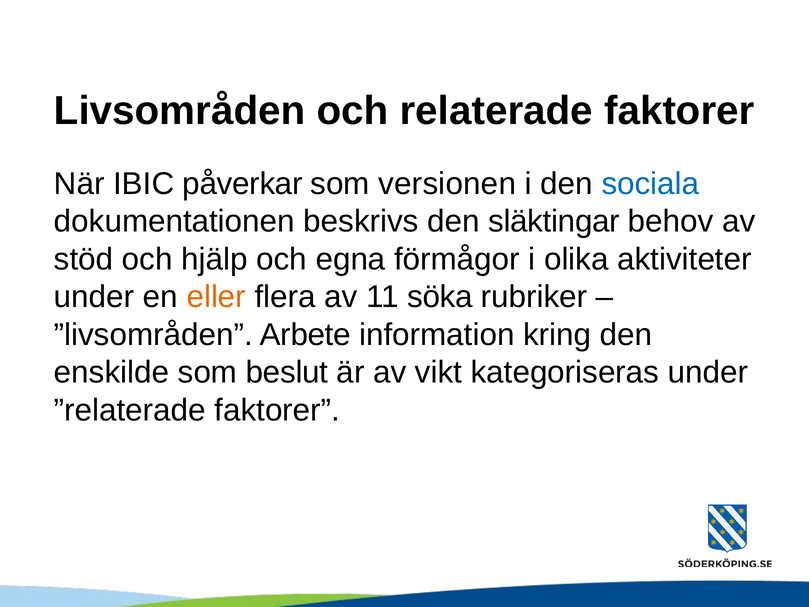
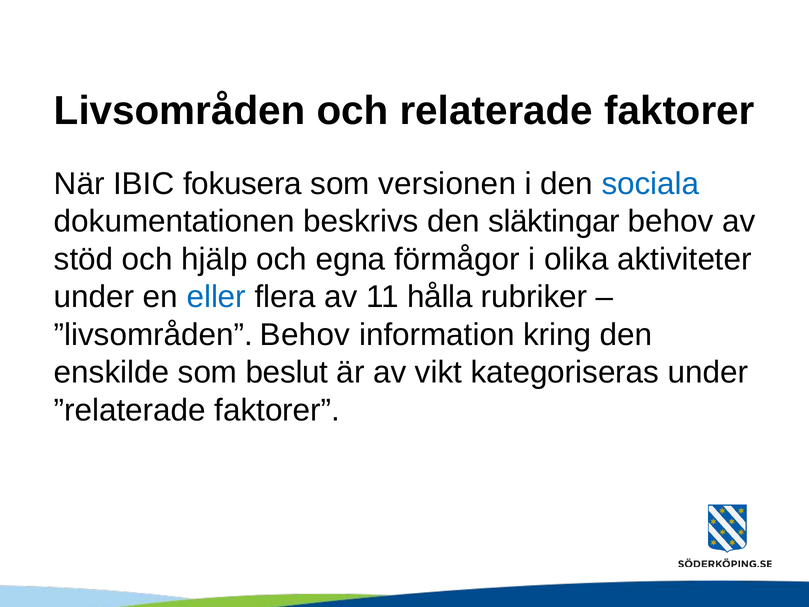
påverkar: påverkar -> fokusera
eller colour: orange -> blue
söka: söka -> hålla
”livsområden Arbete: Arbete -> Behov
